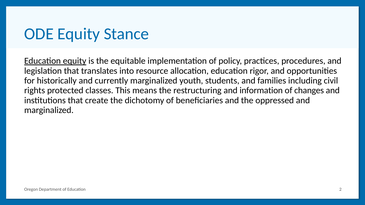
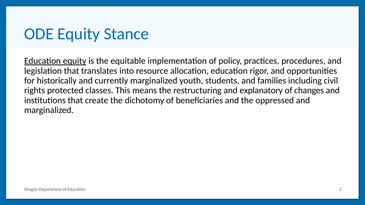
information: information -> explanatory
